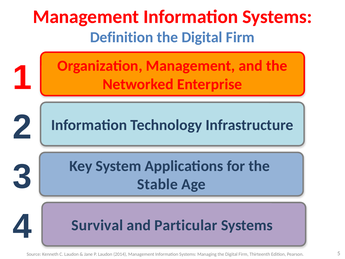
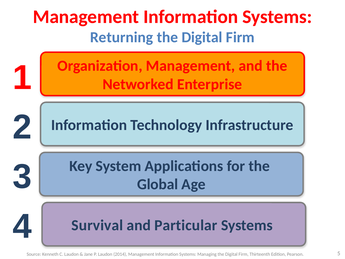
Definition: Definition -> Returning
Stable: Stable -> Global
